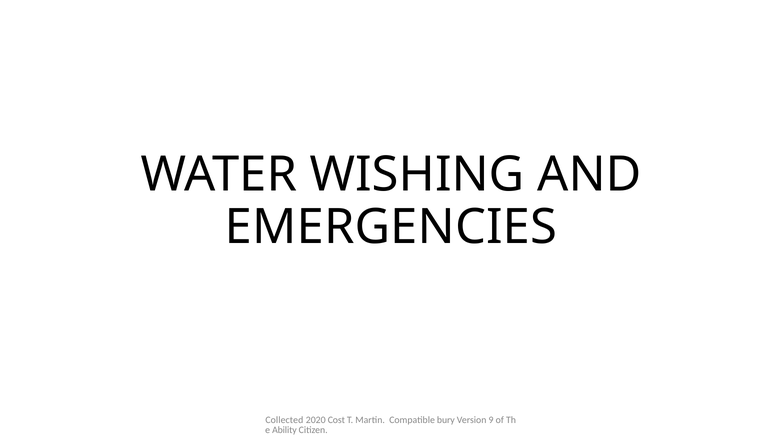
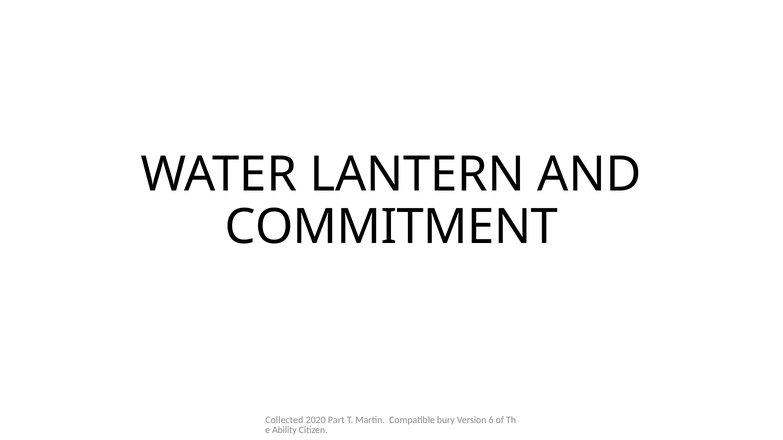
WISHING: WISHING -> LANTERN
EMERGENCIES: EMERGENCIES -> COMMITMENT
Cost: Cost -> Part
9: 9 -> 6
